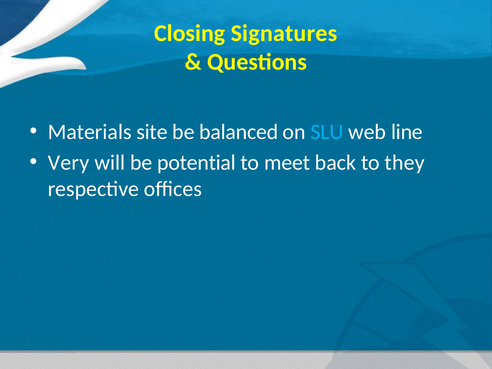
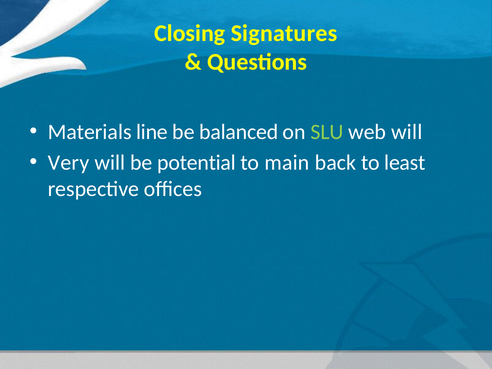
site: site -> line
SLU colour: light blue -> light green
web line: line -> will
meet: meet -> main
they: they -> least
